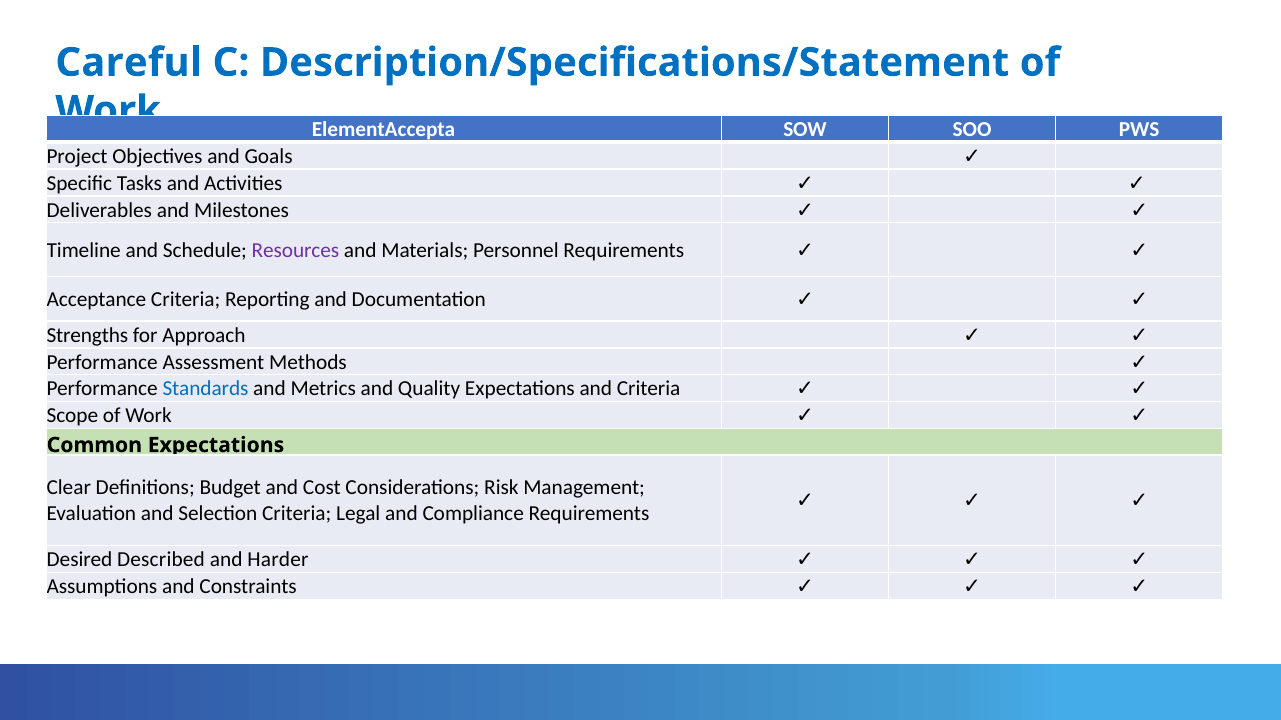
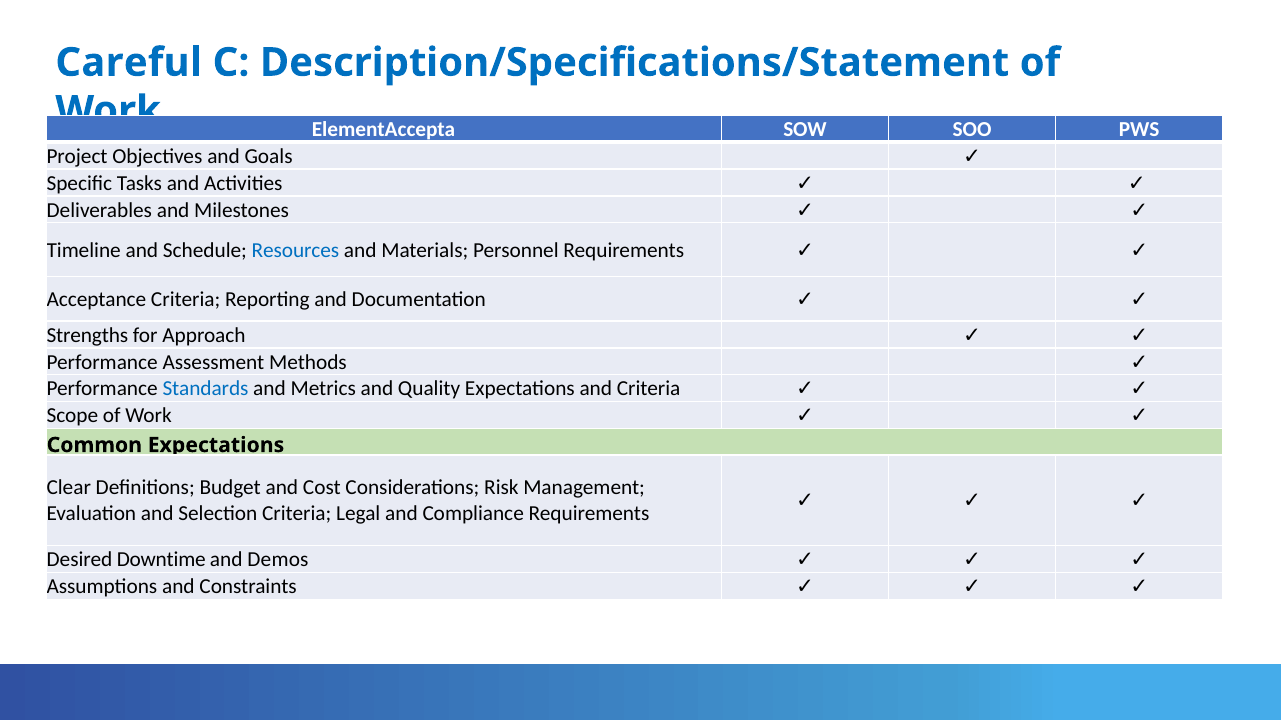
Resources colour: purple -> blue
Described: Described -> Downtime
Harder: Harder -> Demos
